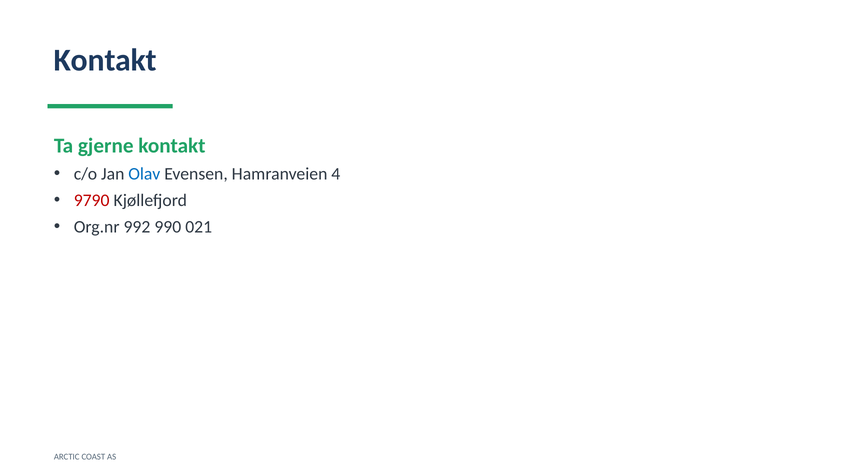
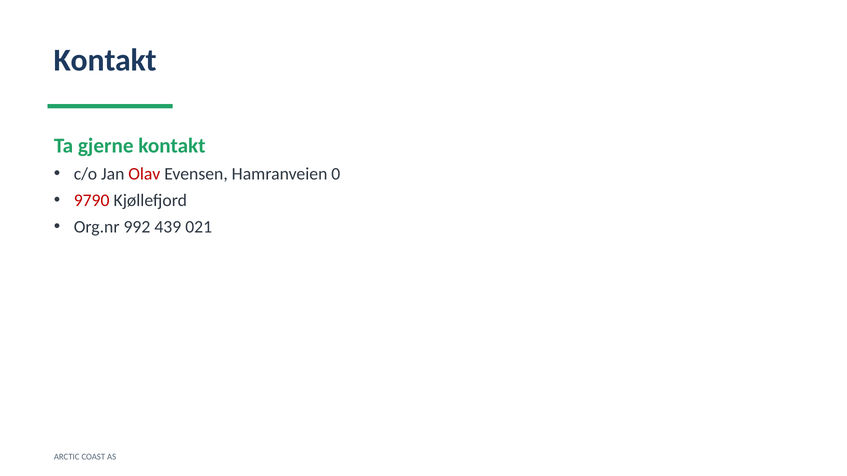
Olav colour: blue -> red
4: 4 -> 0
990: 990 -> 439
